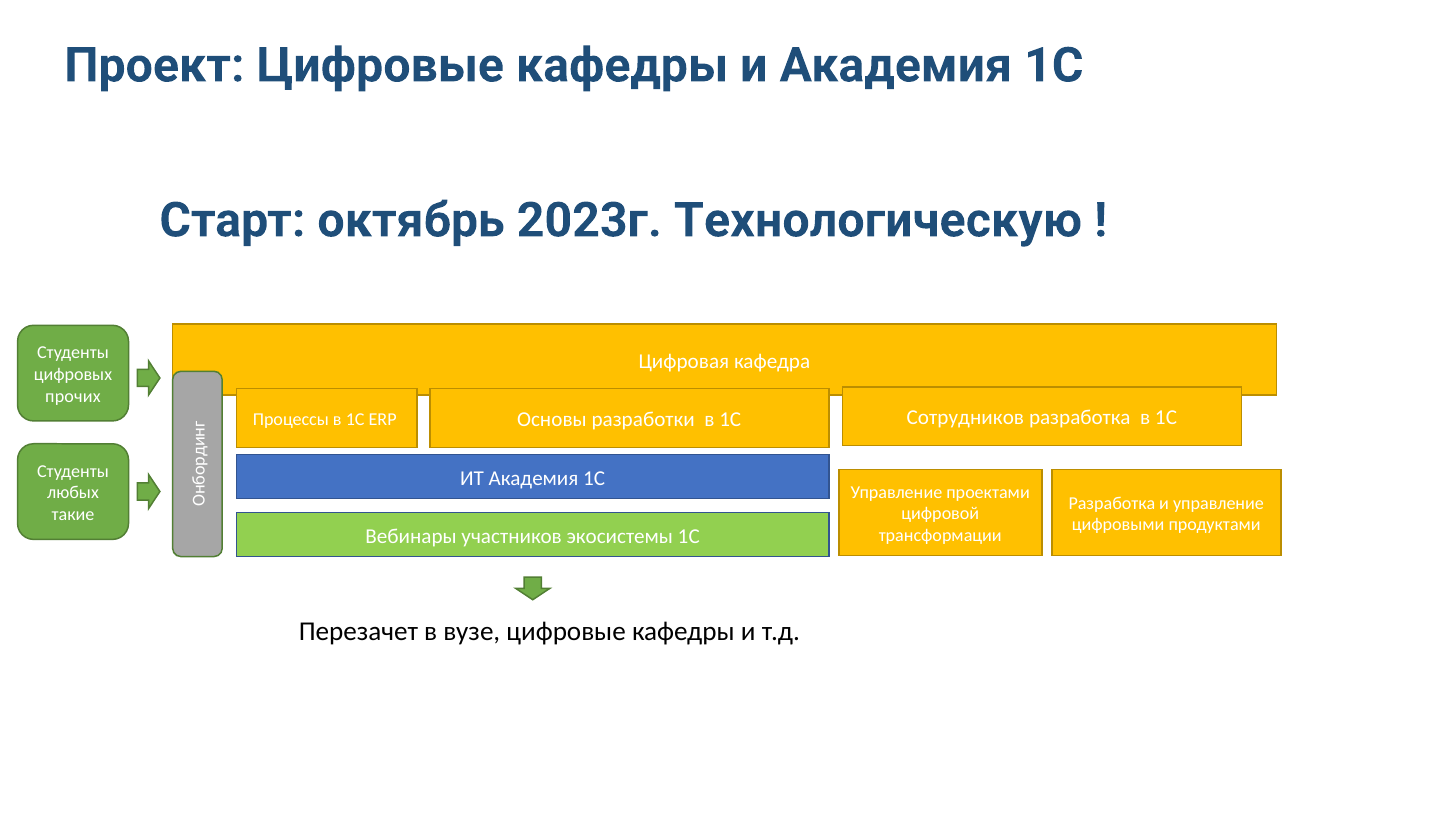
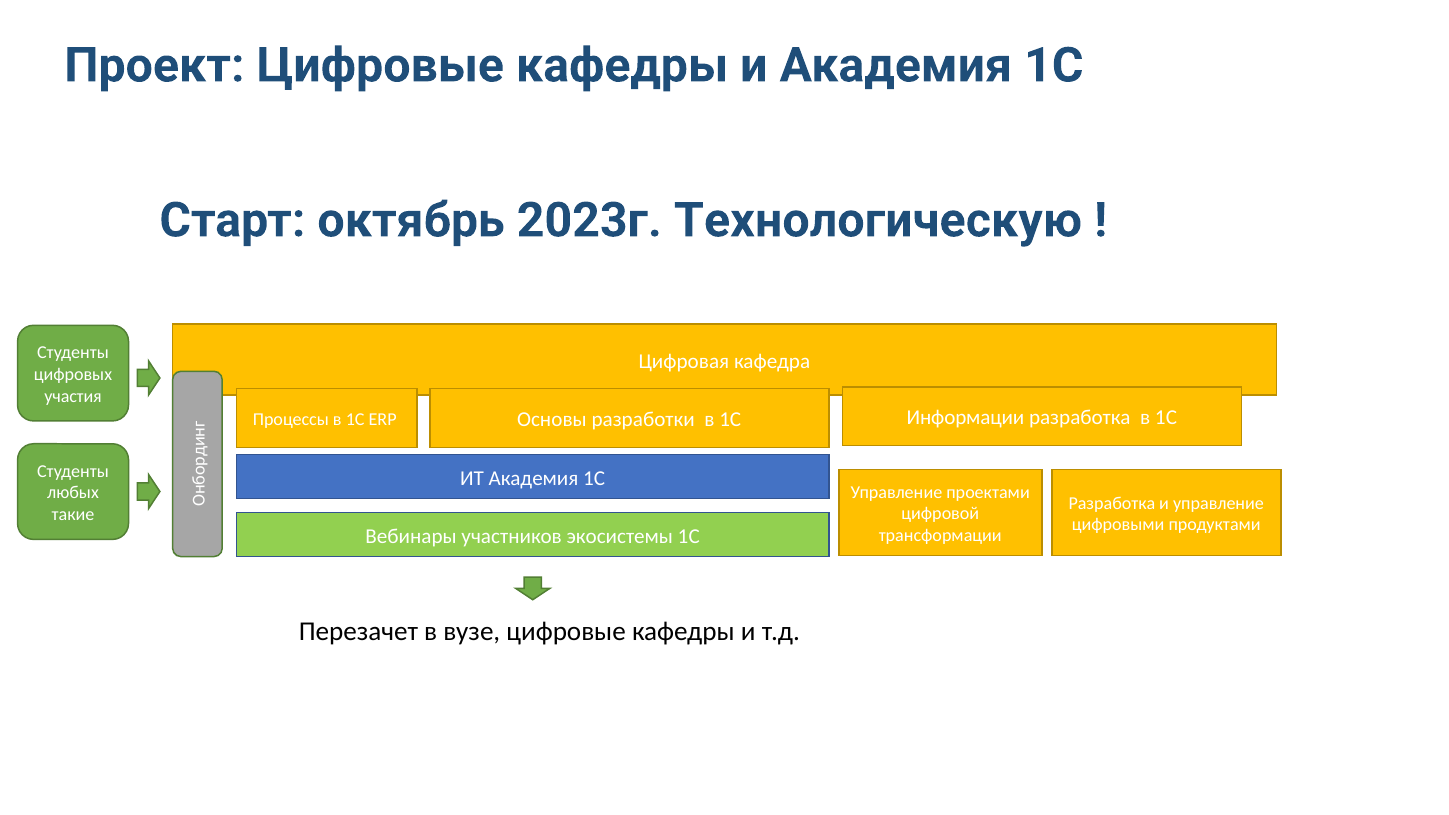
прочих: прочих -> участия
Сотрудников: Сотрудников -> Информации
